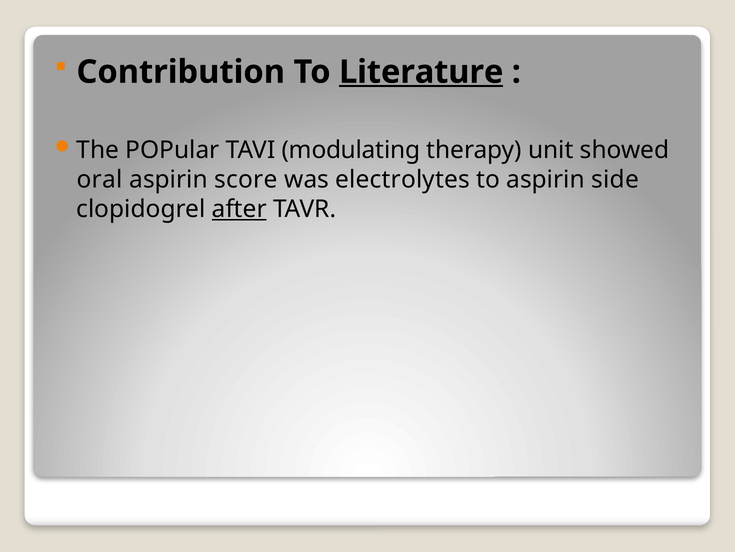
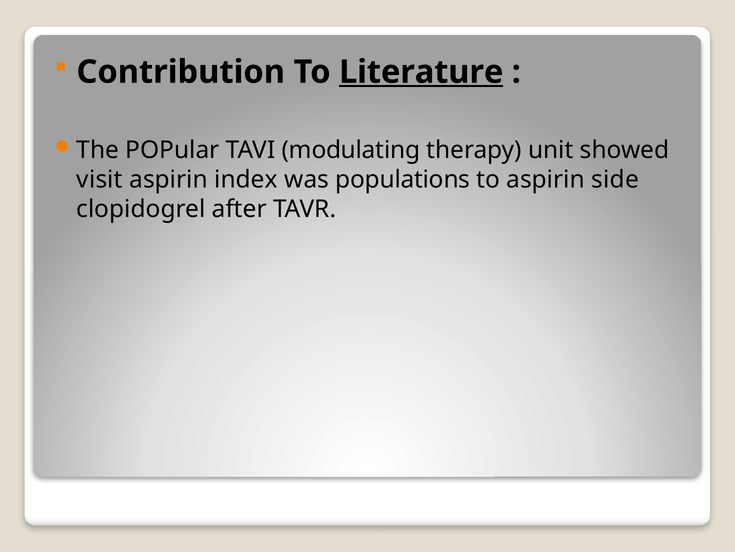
oral: oral -> visit
score: score -> index
electrolytes: electrolytes -> populations
after underline: present -> none
